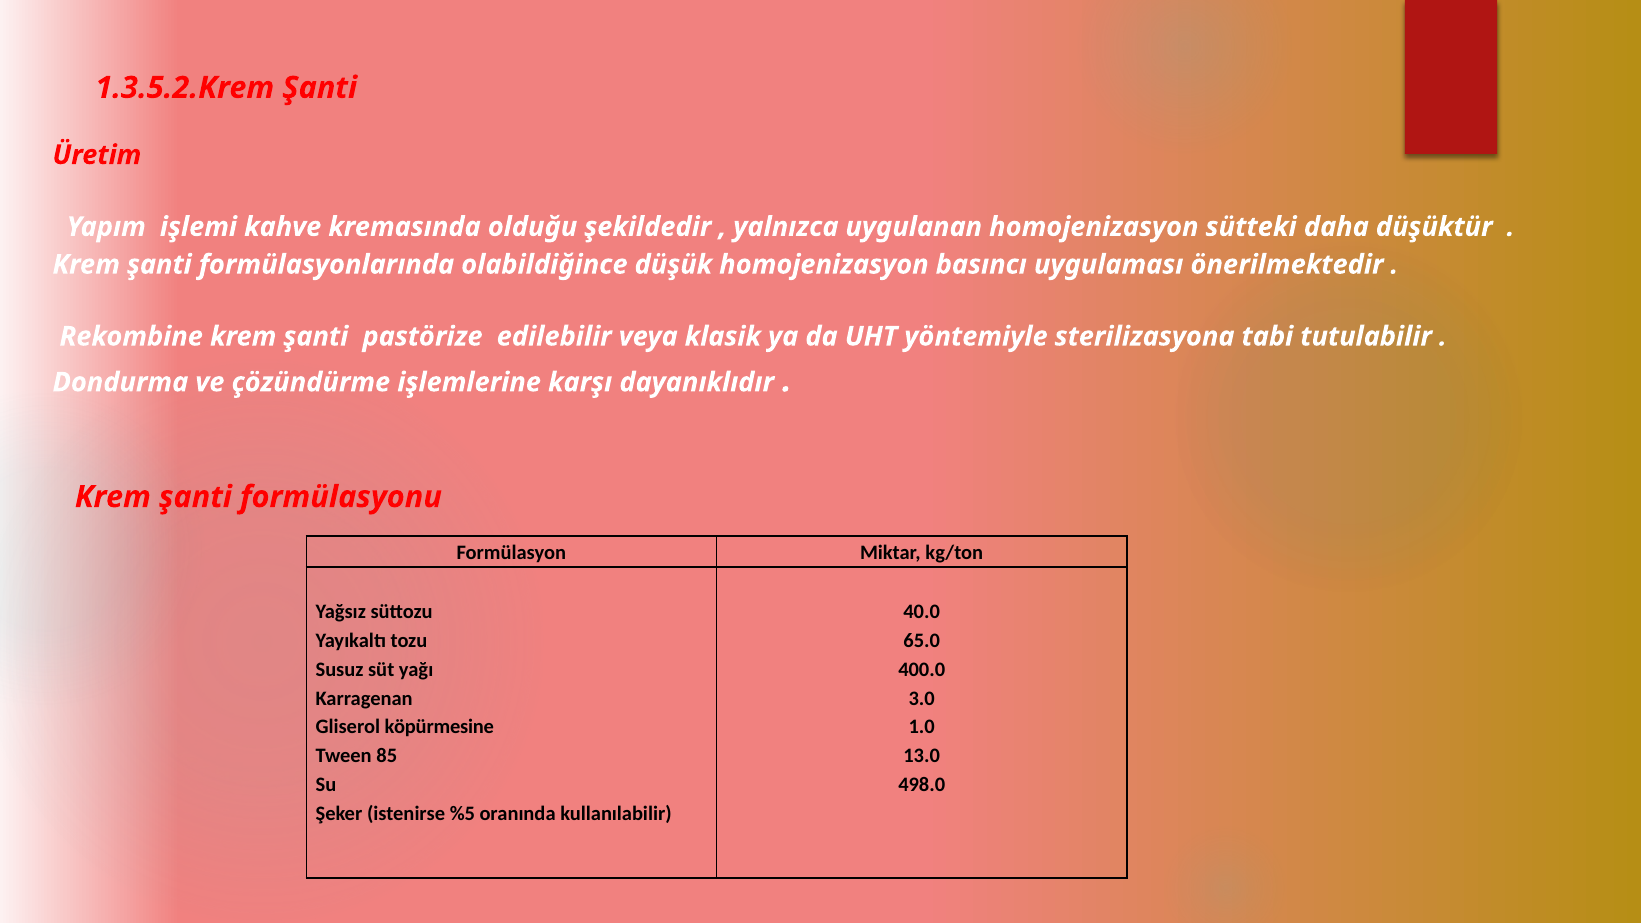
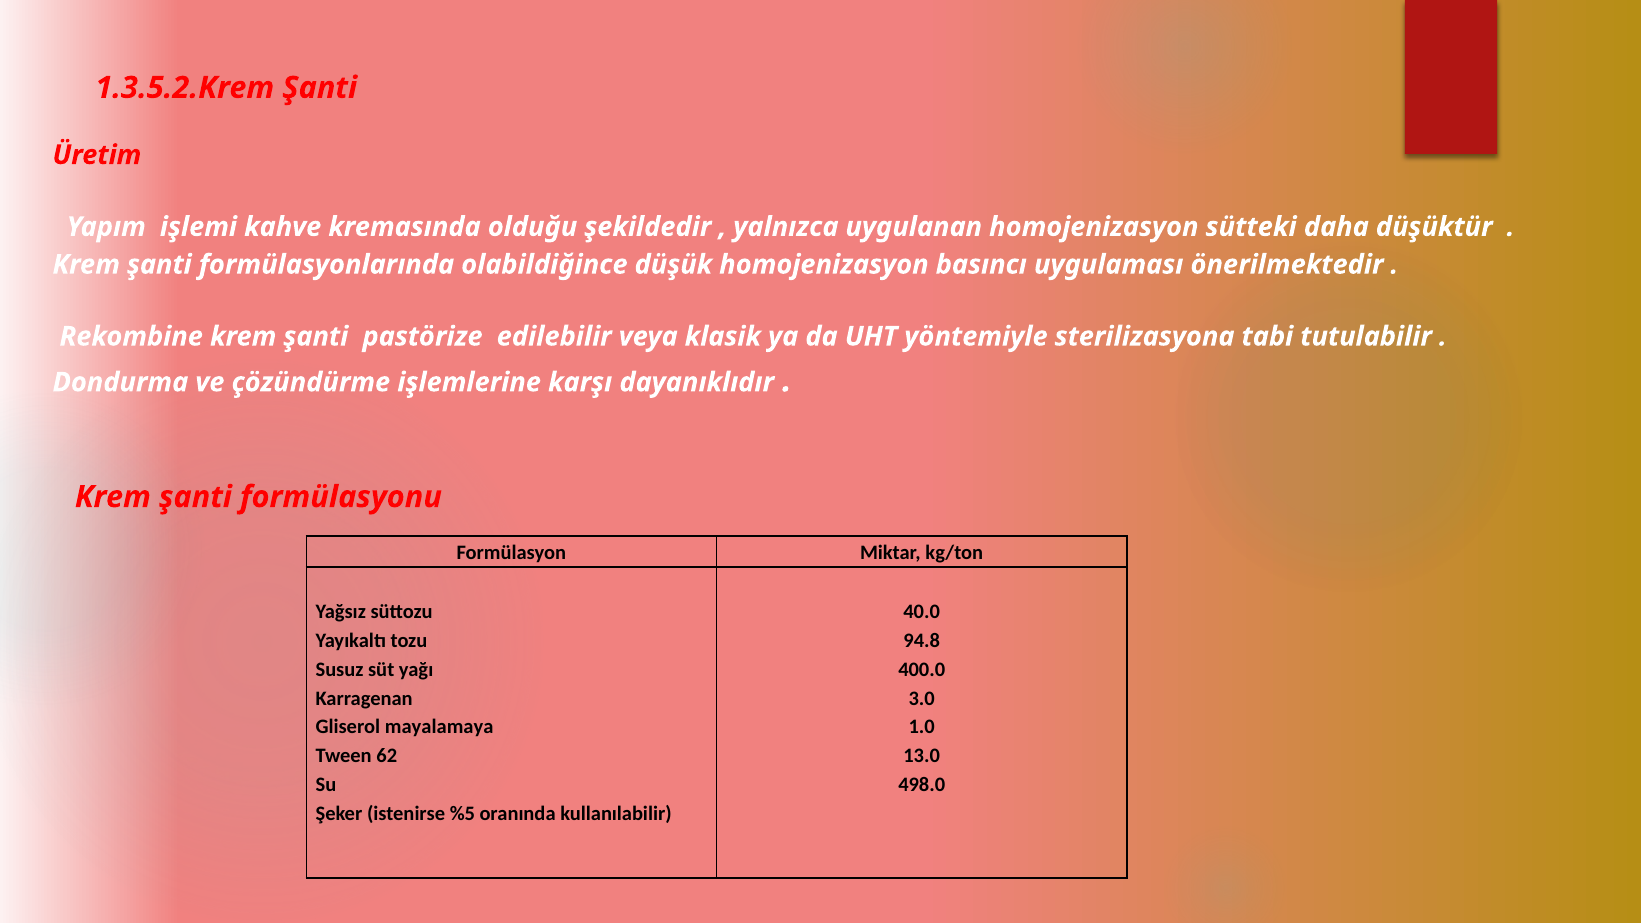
65.0: 65.0 -> 94.8
köpürmesine: köpürmesine -> mayalamaya
85: 85 -> 62
